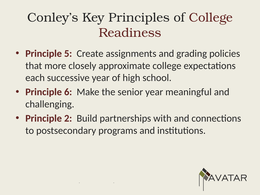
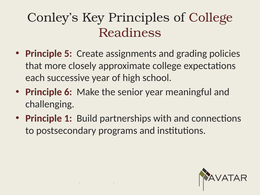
2: 2 -> 1
